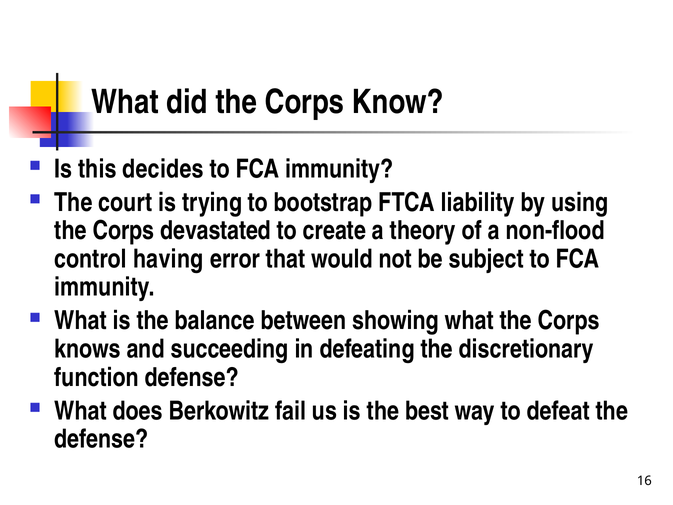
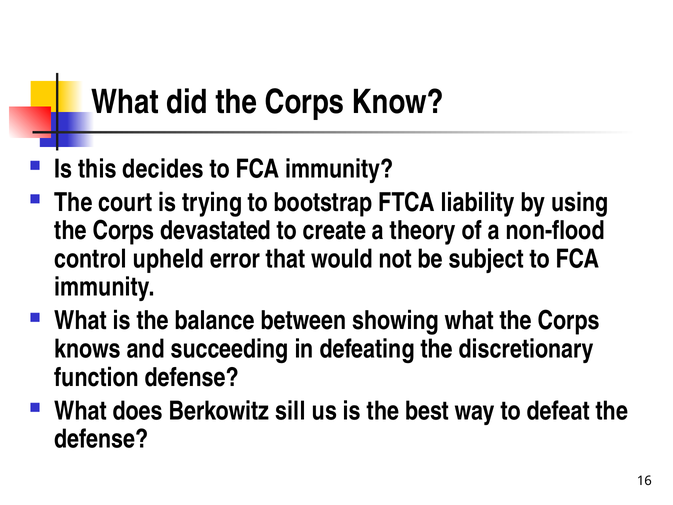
having: having -> upheld
fail: fail -> sill
